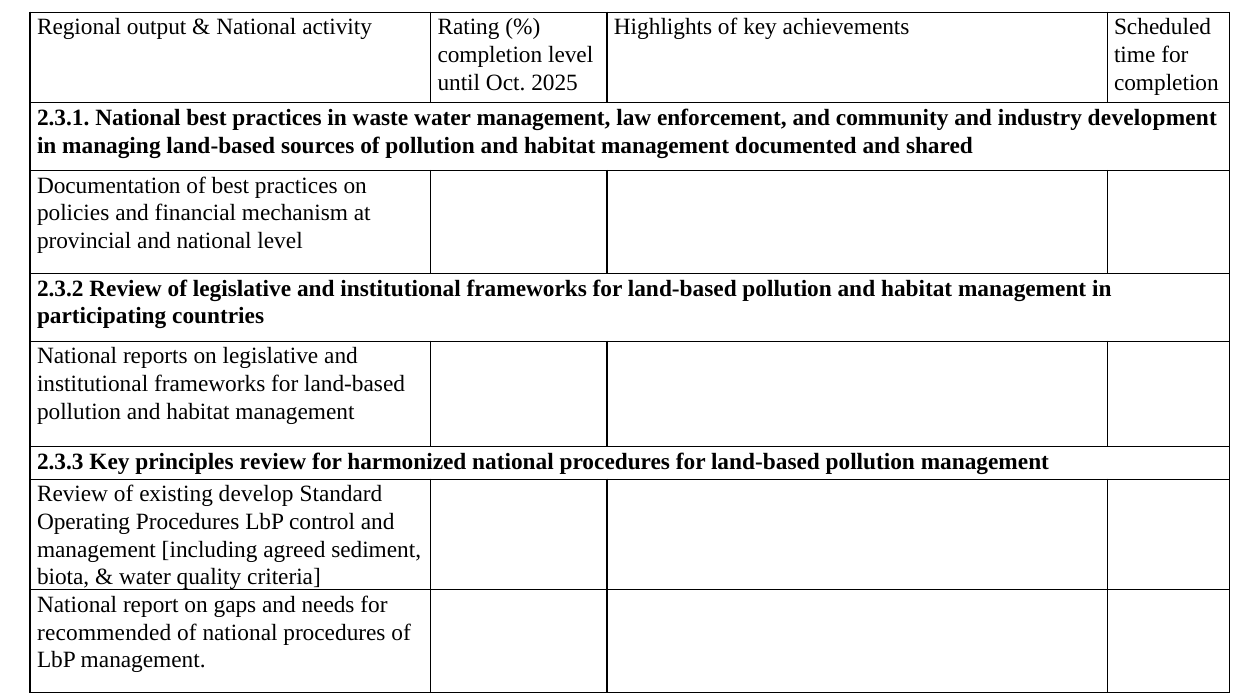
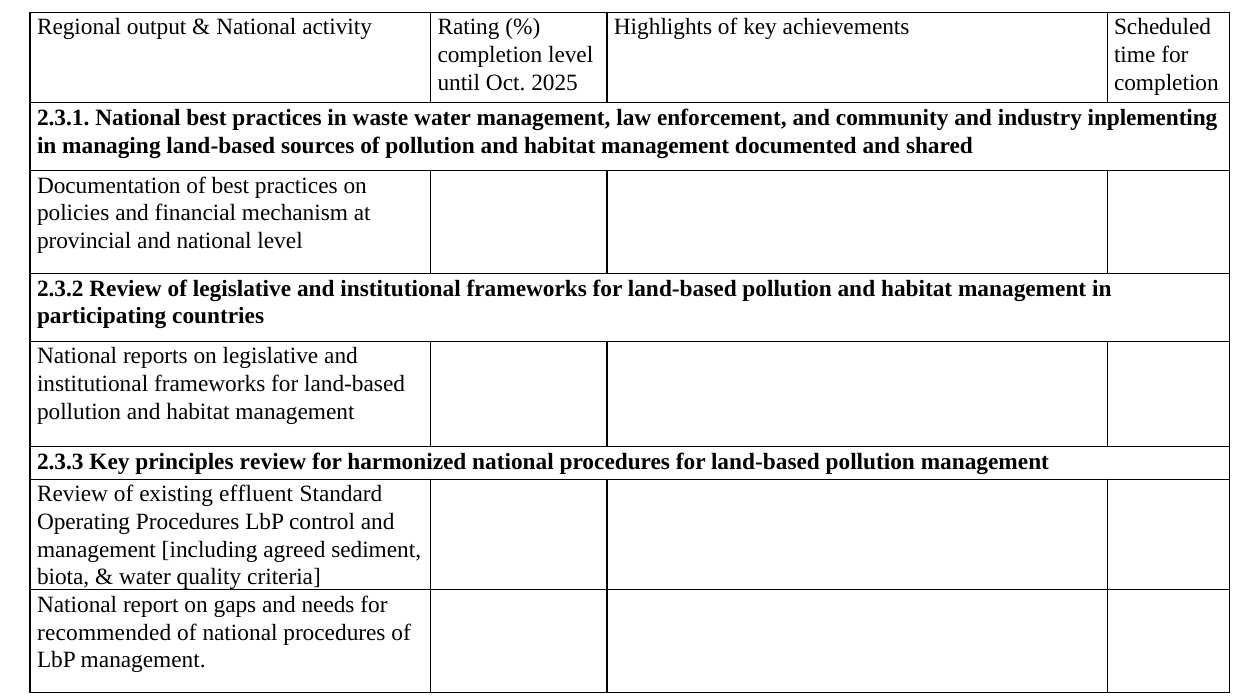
development: development -> inplementing
develop: develop -> effluent
